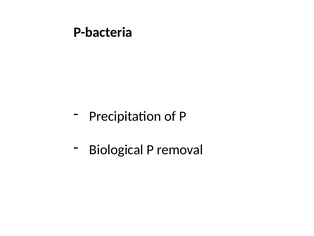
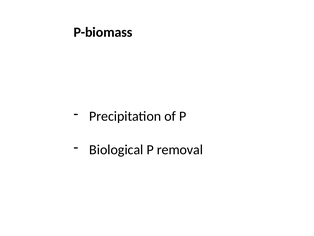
P-bacteria: P-bacteria -> P-biomass
